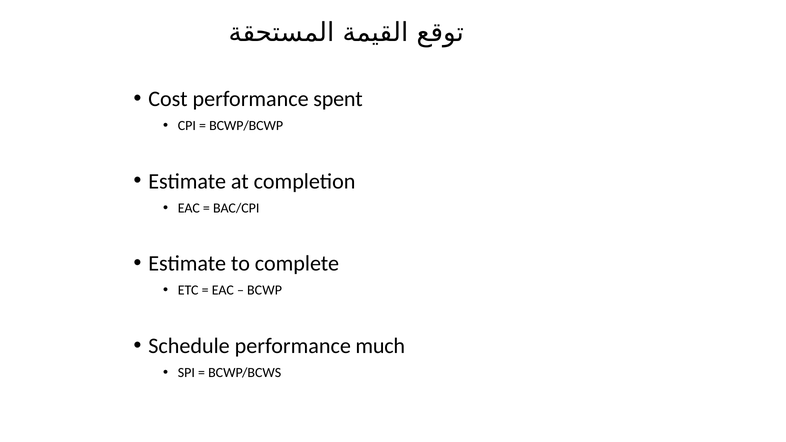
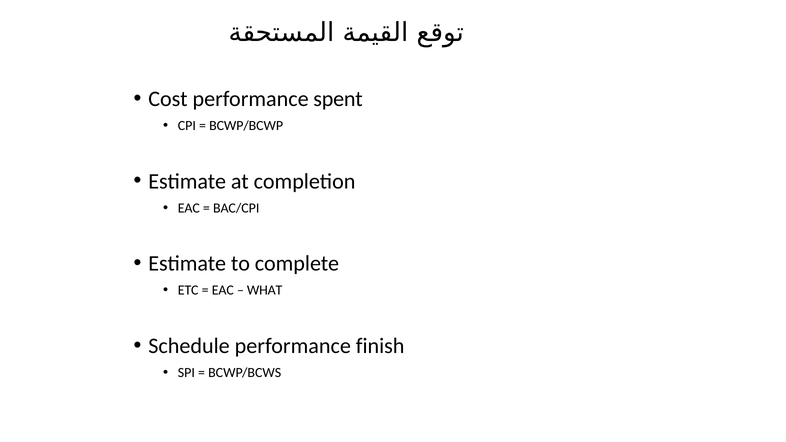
BCWP: BCWP -> WHAT
much: much -> finish
